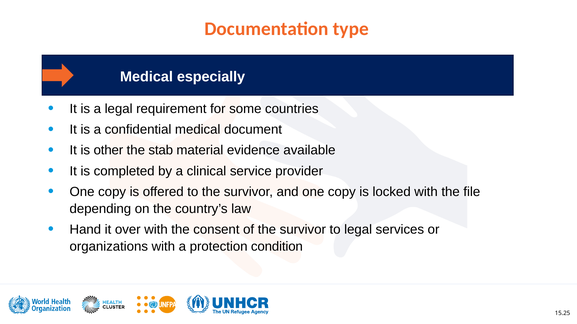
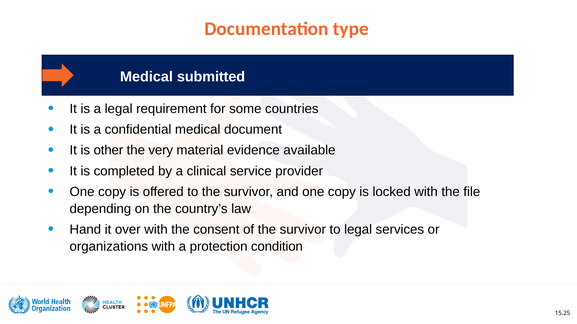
especially: especially -> submitted
stab: stab -> very
